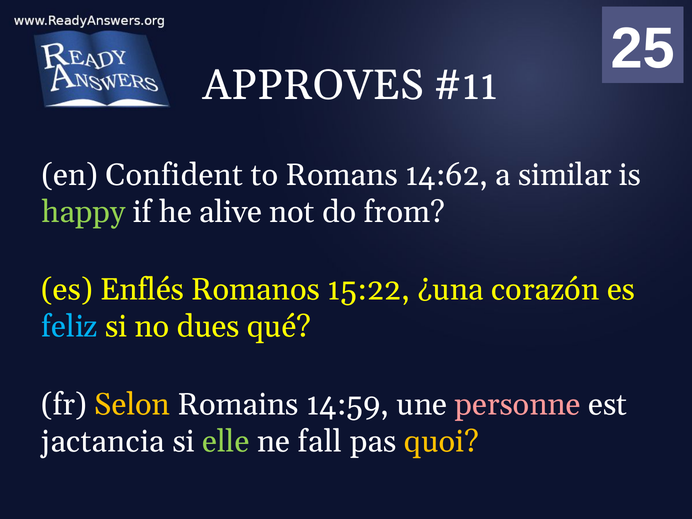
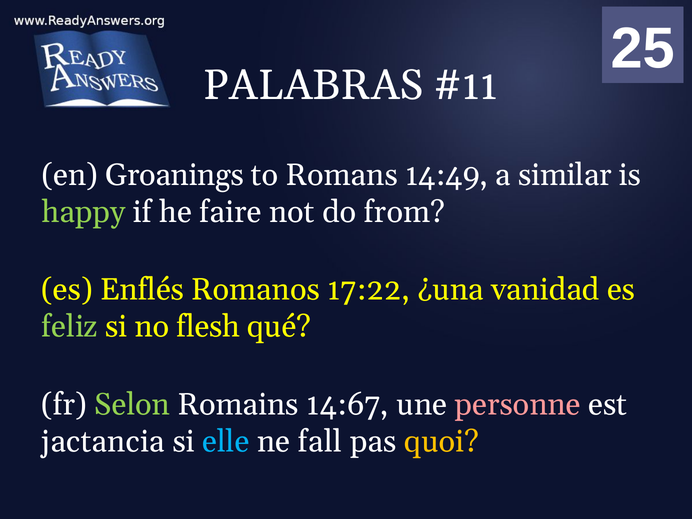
APPROVES: APPROVES -> PALABRAS
Confident: Confident -> Groanings
14:62: 14:62 -> 14:49
alive: alive -> faire
15:22: 15:22 -> 17:22
corazón: corazón -> vanidad
feliz colour: light blue -> light green
dues: dues -> flesh
Selon colour: yellow -> light green
14:59: 14:59 -> 14:67
elle colour: light green -> light blue
